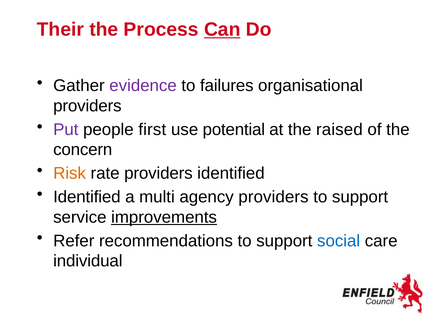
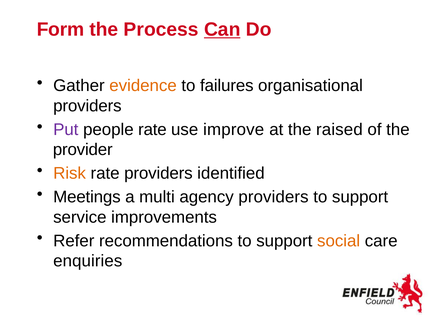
Their: Their -> Form
evidence colour: purple -> orange
people first: first -> rate
potential: potential -> improve
concern: concern -> provider
Identified at (87, 197): Identified -> Meetings
improvements underline: present -> none
social colour: blue -> orange
individual: individual -> enquiries
